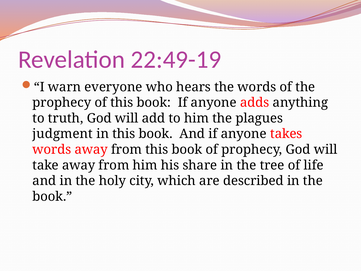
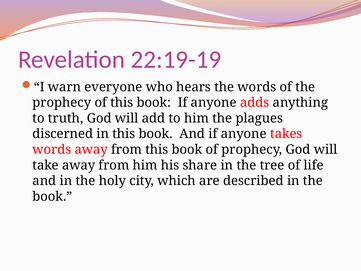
22:49-19: 22:49-19 -> 22:19-19
judgment: judgment -> discerned
